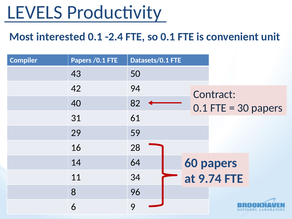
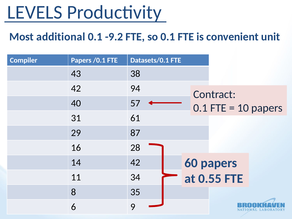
interested: interested -> additional
-2.4: -2.4 -> -9.2
50: 50 -> 38
82: 82 -> 57
30: 30 -> 10
59: 59 -> 87
14 64: 64 -> 42
9.74: 9.74 -> 0.55
96: 96 -> 35
